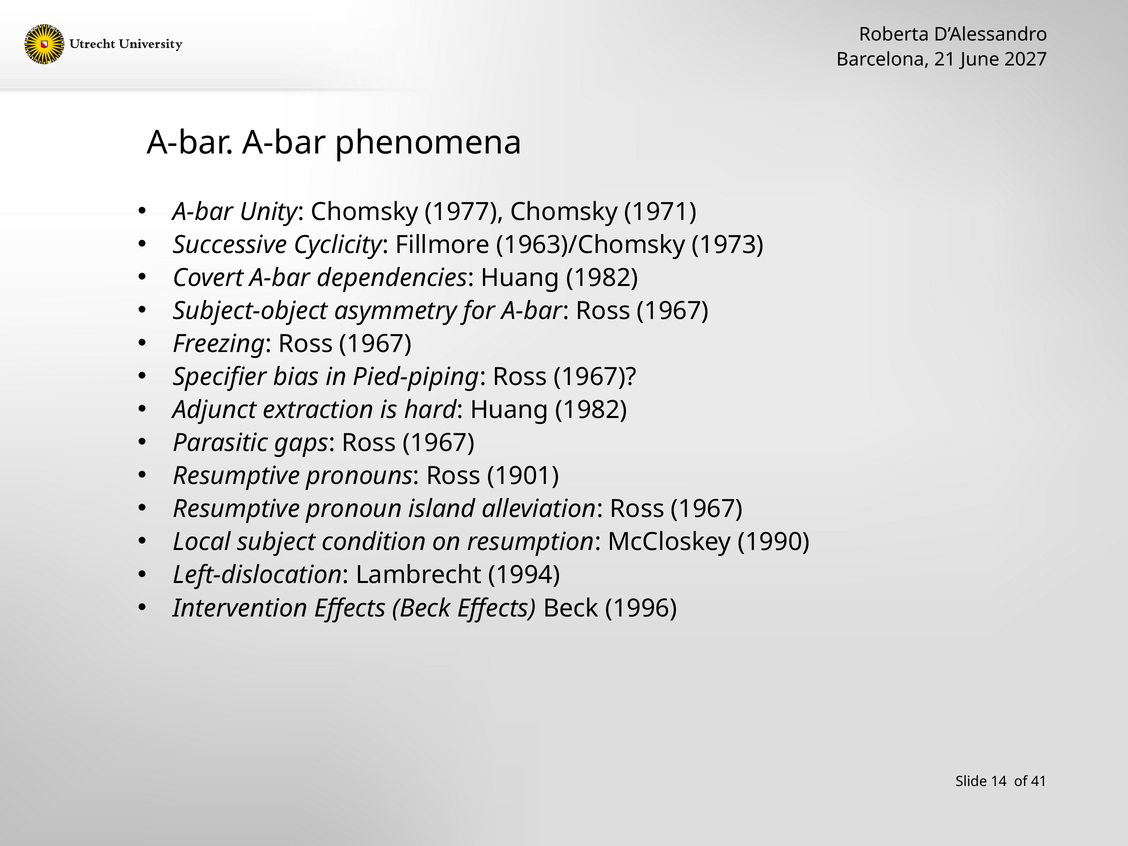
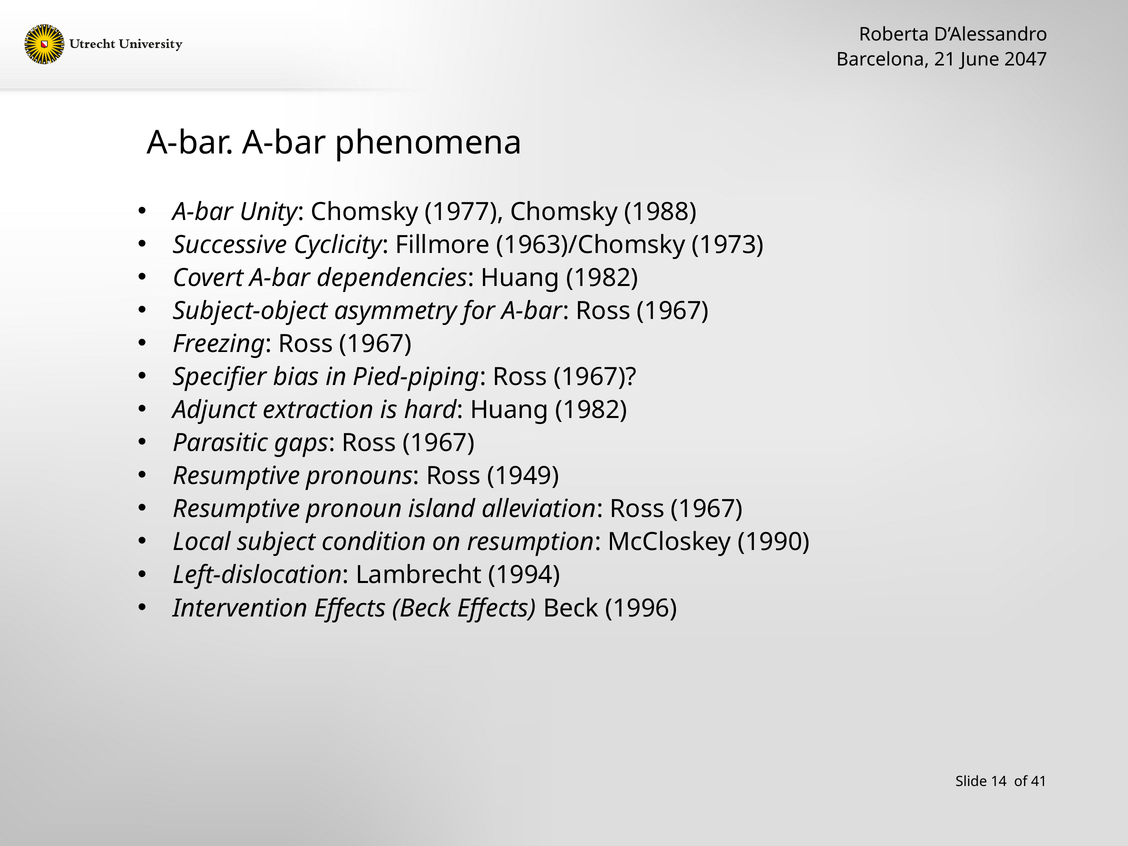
2027: 2027 -> 2047
1971: 1971 -> 1988
1901: 1901 -> 1949
